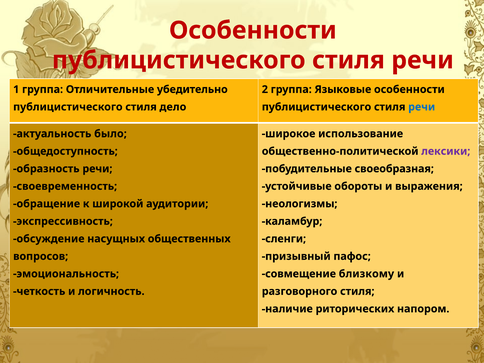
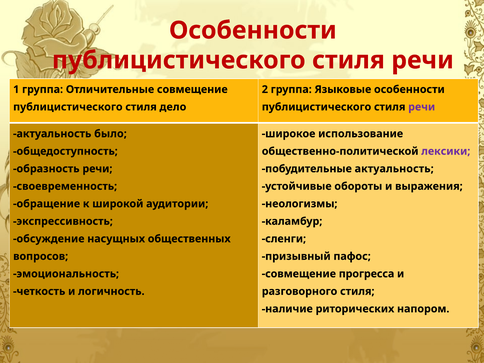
Отличительные убедительно: убедительно -> совмещение
речи at (422, 107) colour: blue -> purple
побудительные своеобразная: своеобразная -> актуальность
близкому: близкому -> прогресса
